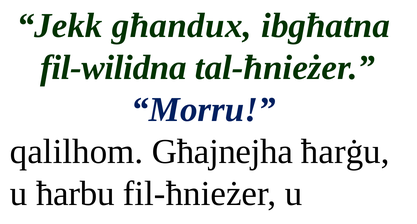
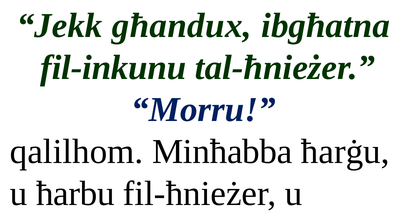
fil-wilidna: fil-wilidna -> fil-inkunu
Għajnejha: Għajnejha -> Minħabba
